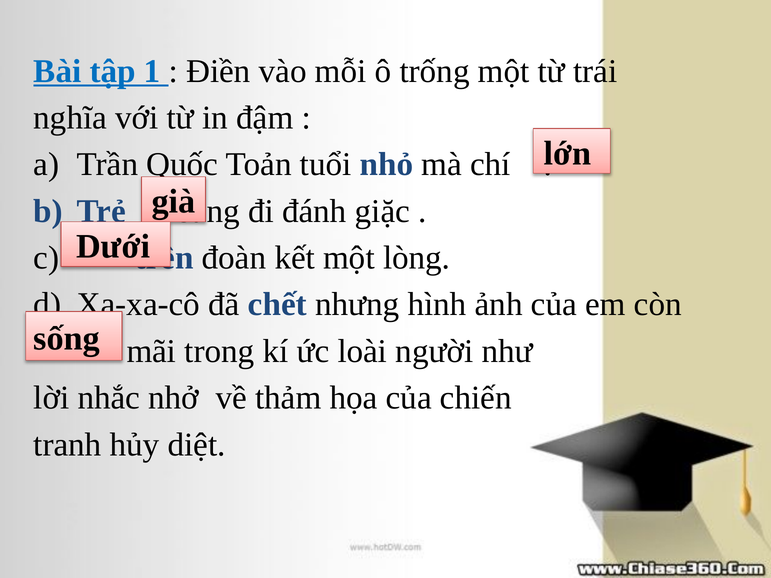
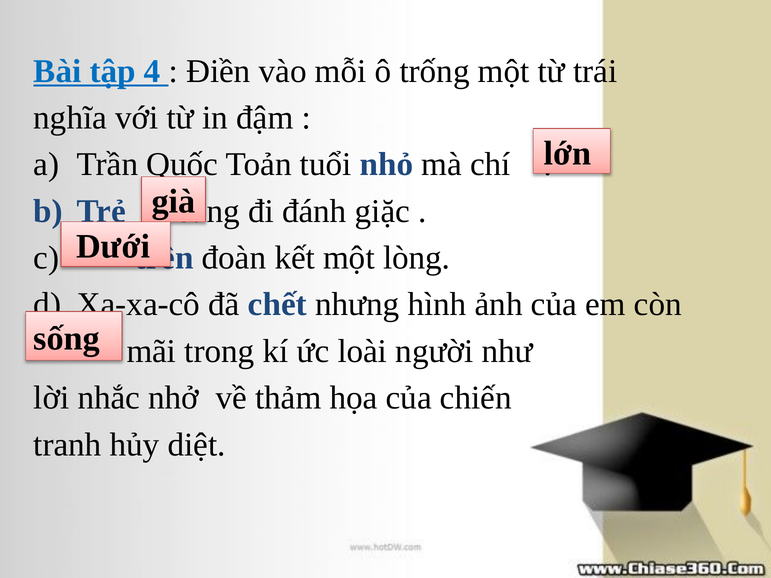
1: 1 -> 4
